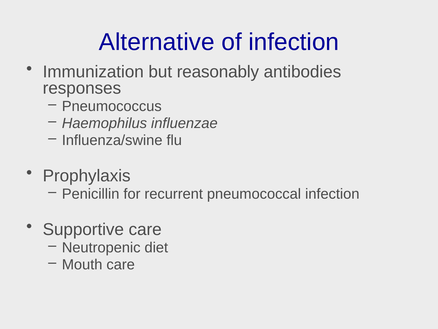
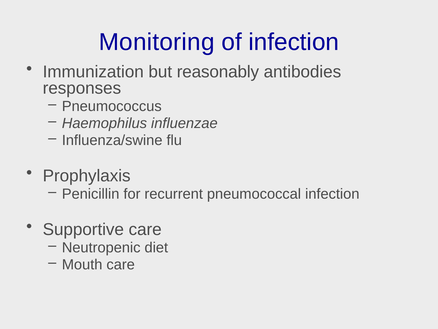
Alternative: Alternative -> Monitoring
